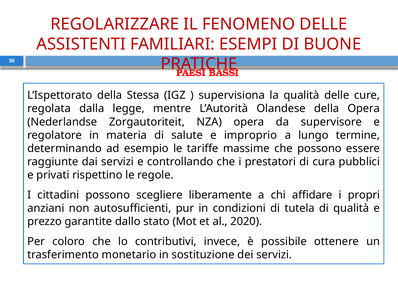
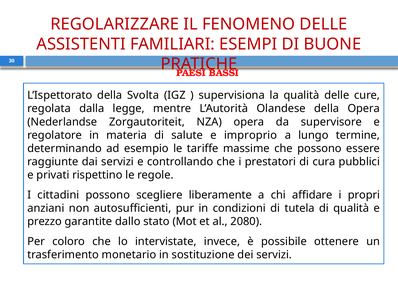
Stessa: Stessa -> Svolta
2020: 2020 -> 2080
contributivi: contributivi -> intervistate
